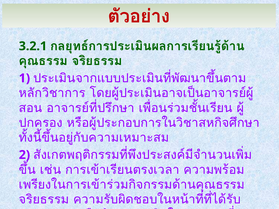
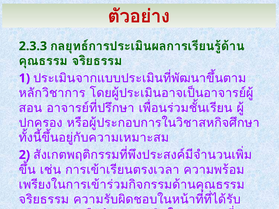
3.2.1: 3.2.1 -> 2.3.3
